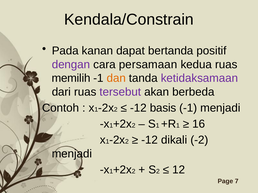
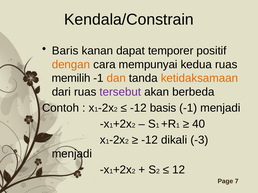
Pada: Pada -> Baris
bertanda: bertanda -> temporer
dengan colour: purple -> orange
persamaan: persamaan -> mempunyai
ketidaksamaan colour: purple -> orange
16: 16 -> 40
-2: -2 -> -3
